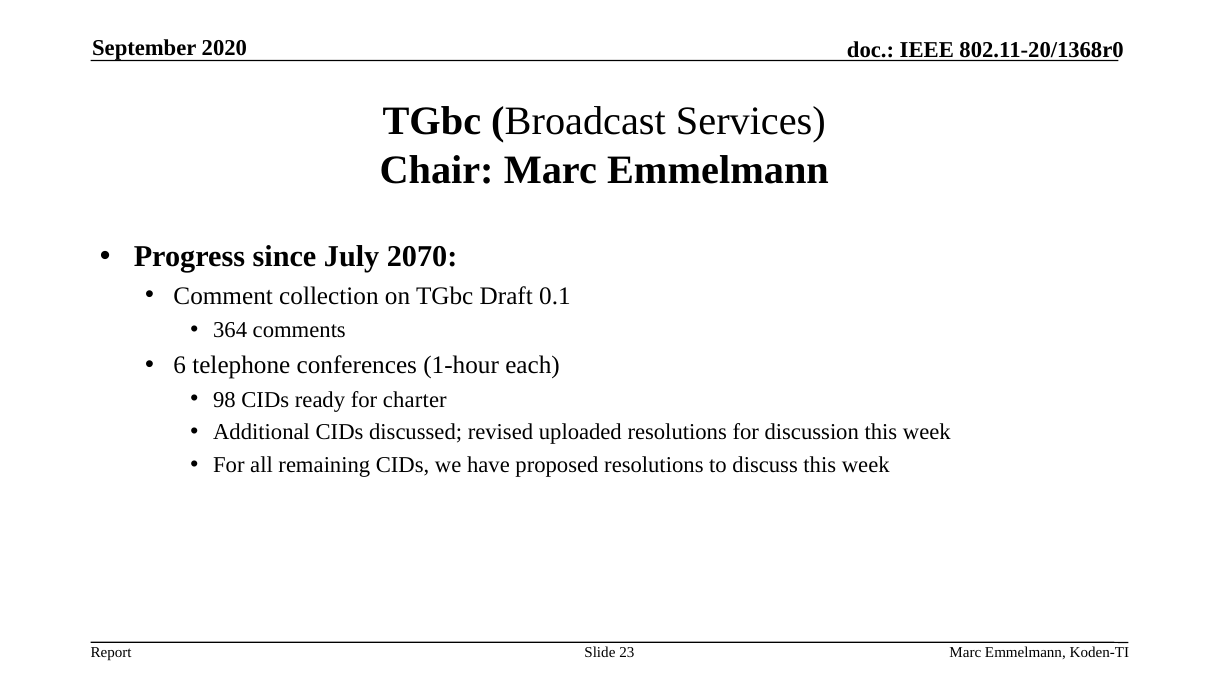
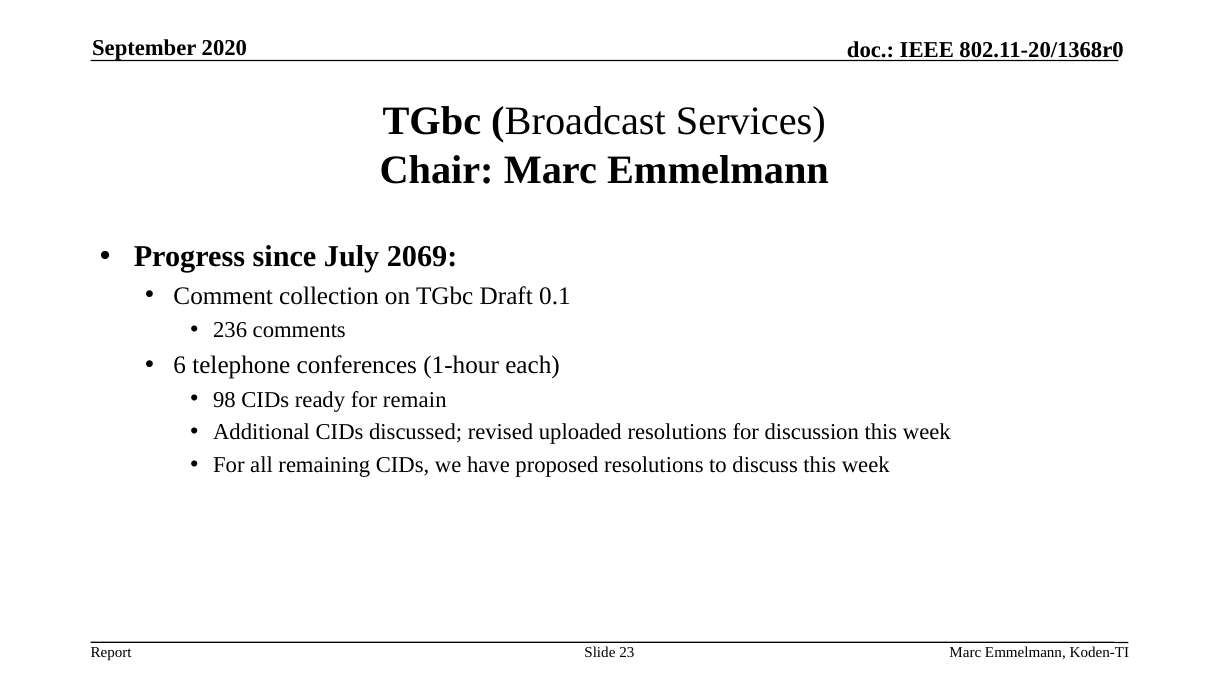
2070: 2070 -> 2069
364: 364 -> 236
charter: charter -> remain
